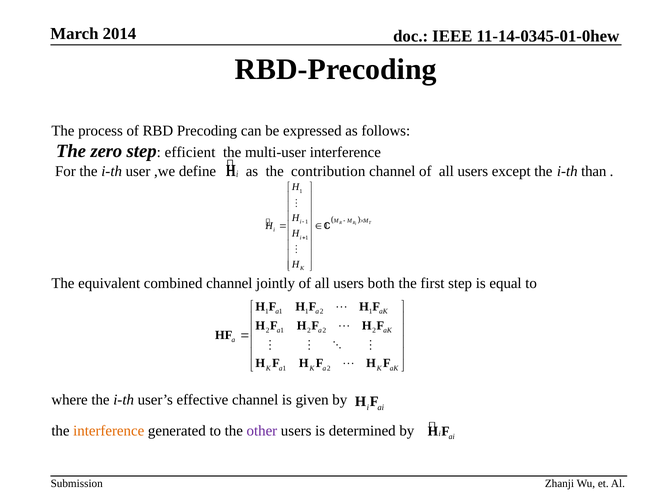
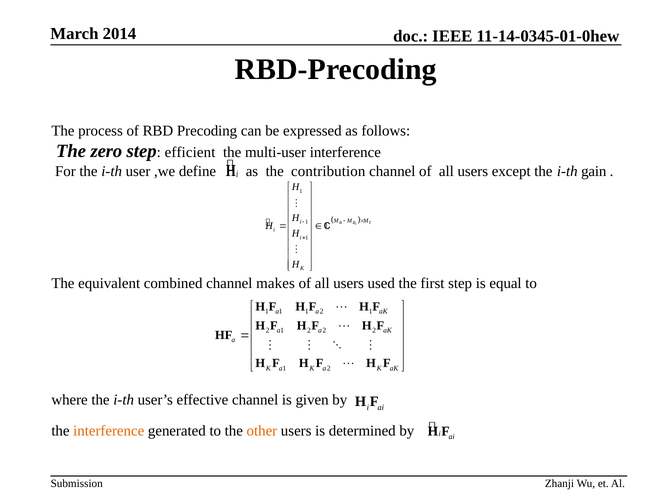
than: than -> gain
jointly: jointly -> makes
both: both -> used
other colour: purple -> orange
